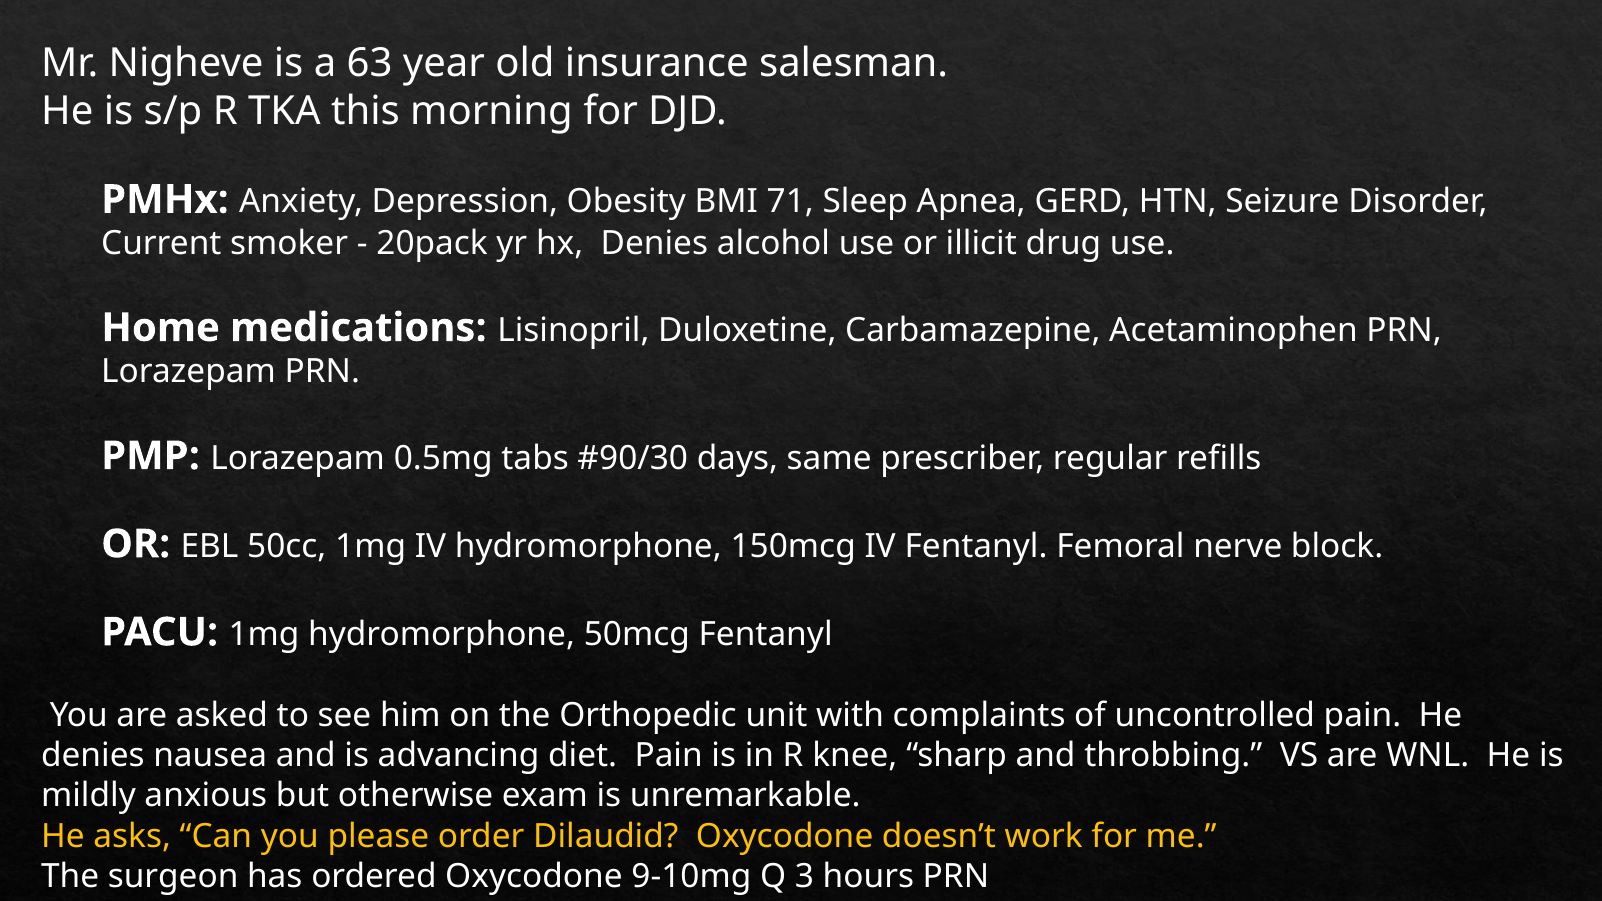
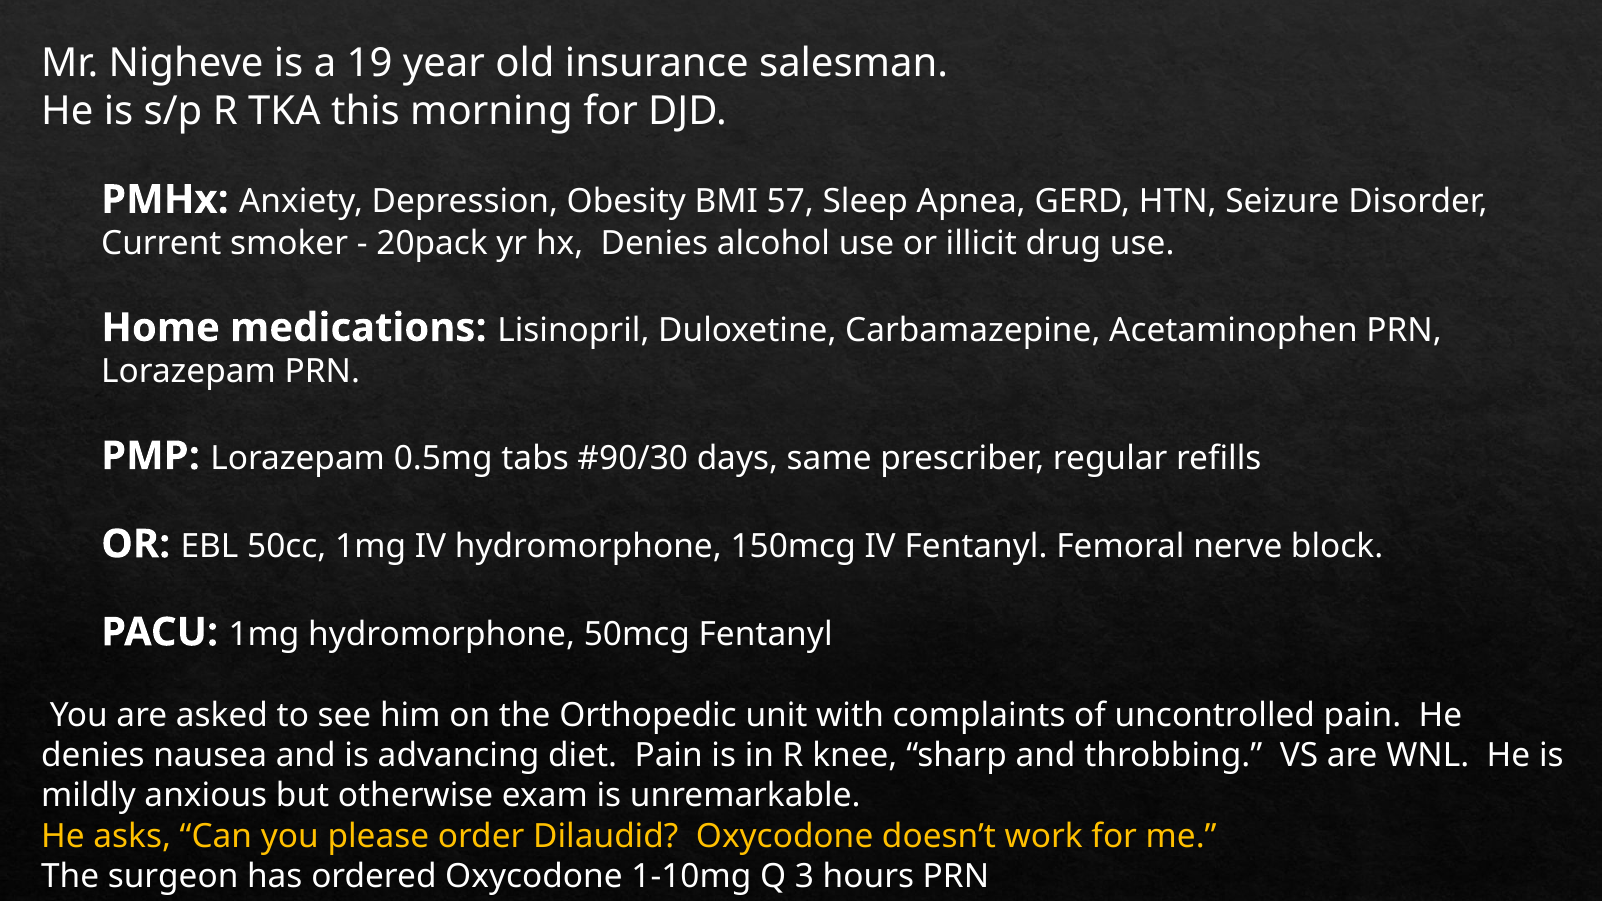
63: 63 -> 19
71: 71 -> 57
9-10mg: 9-10mg -> 1-10mg
